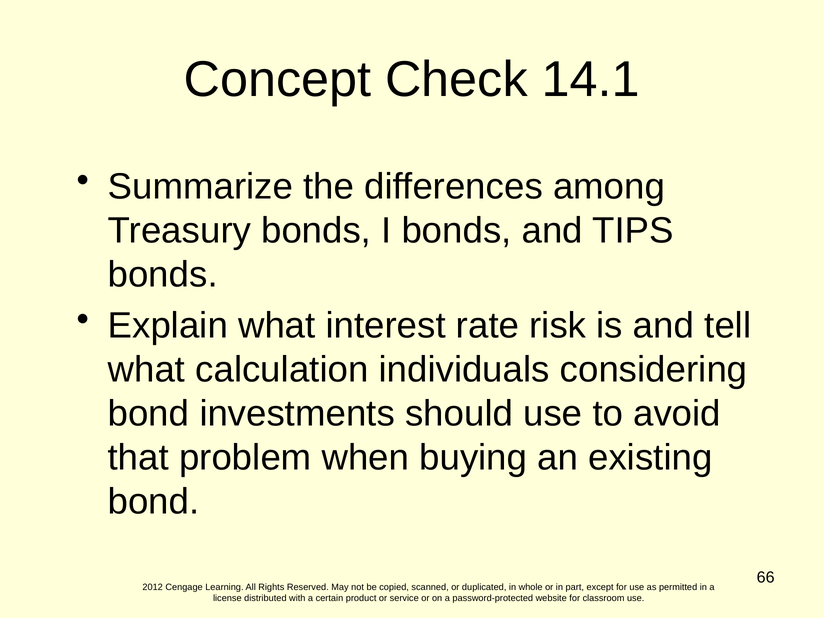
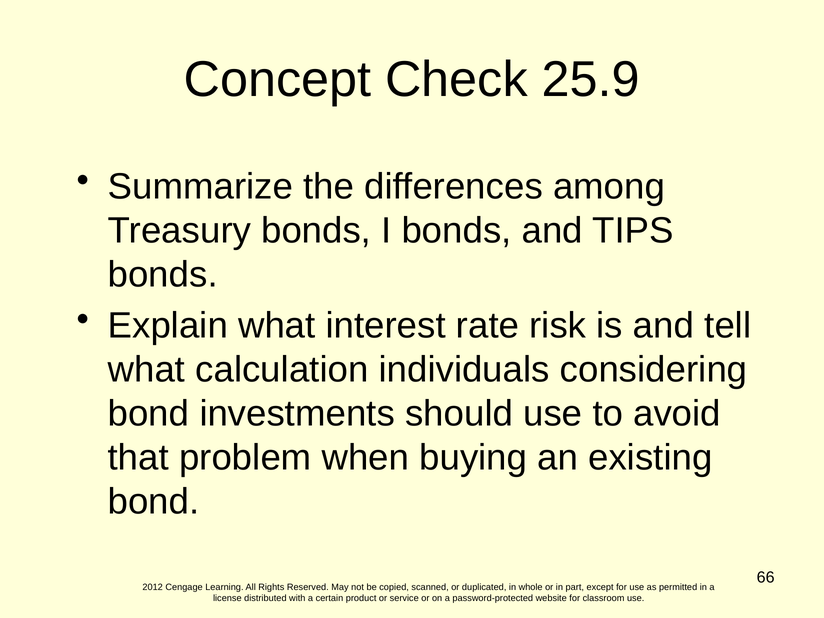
14.1: 14.1 -> 25.9
